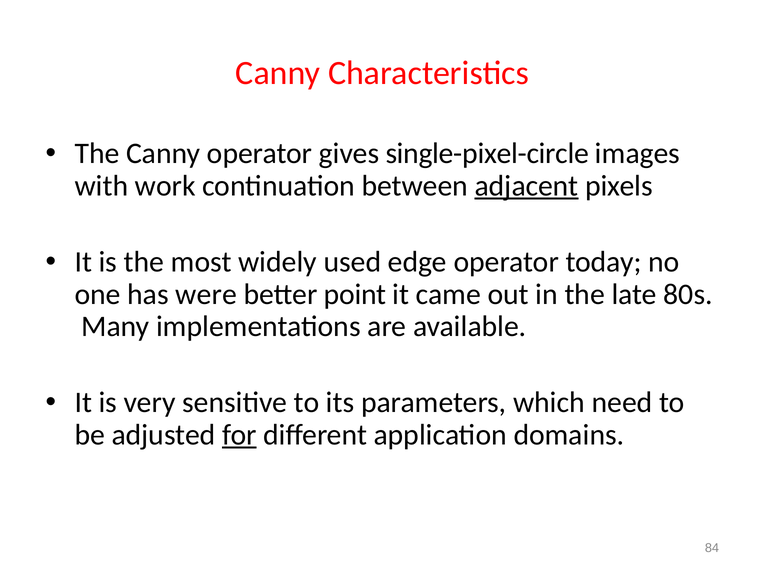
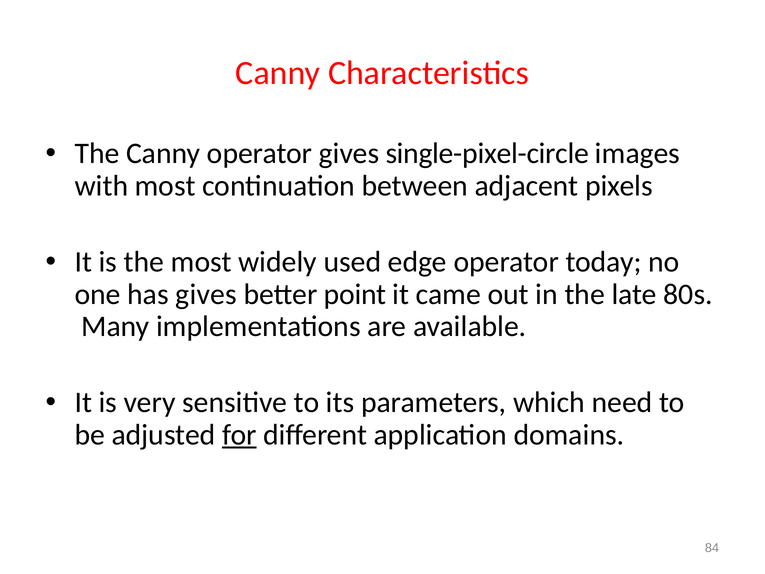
with work: work -> most
adjacent underline: present -> none
has were: were -> gives
